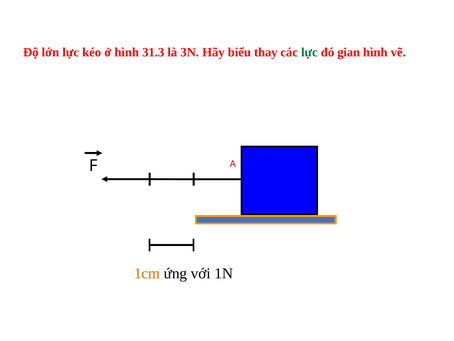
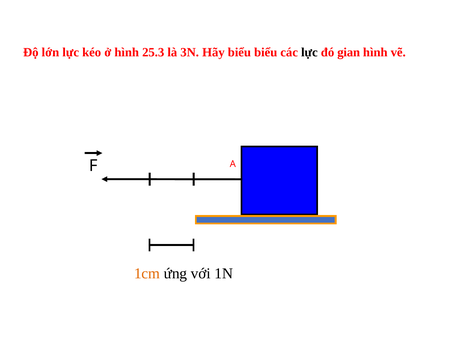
31.3: 31.3 -> 25.3
biểu thay: thay -> biểu
lực at (309, 52) colour: green -> black
